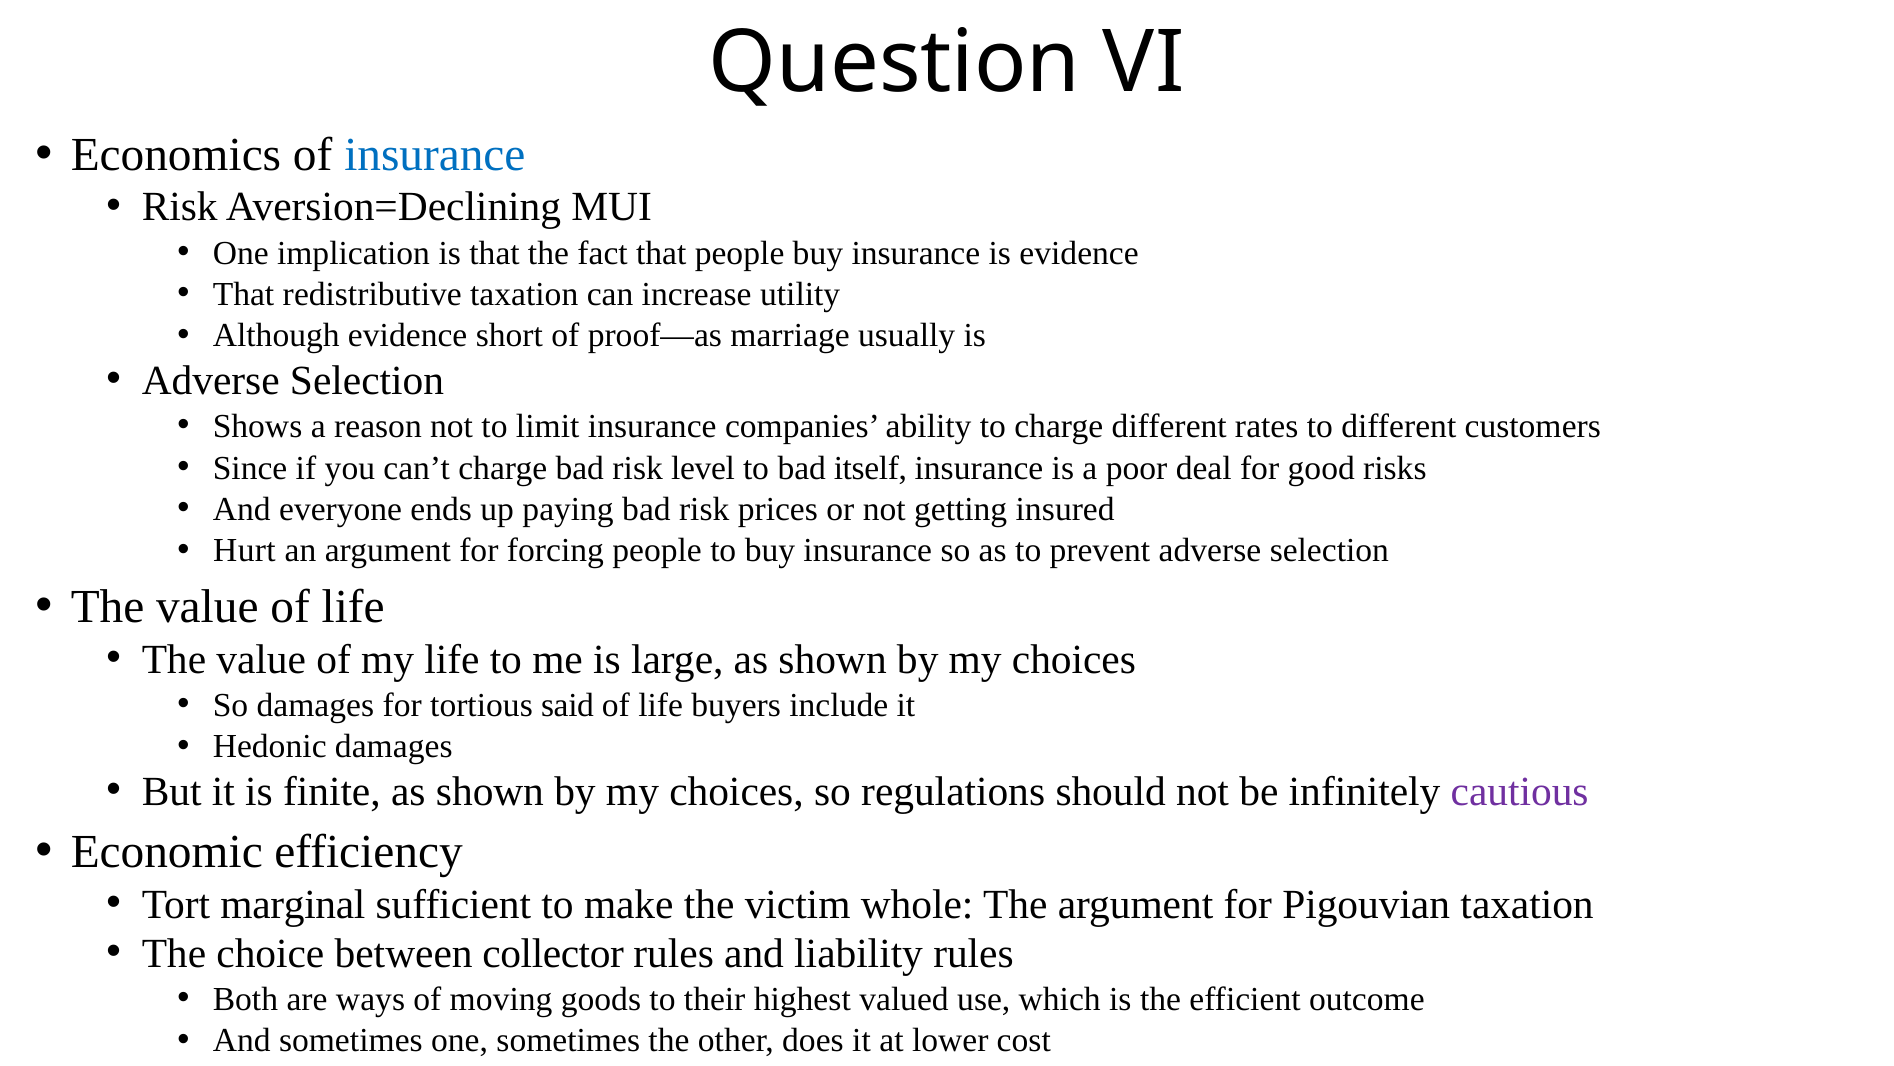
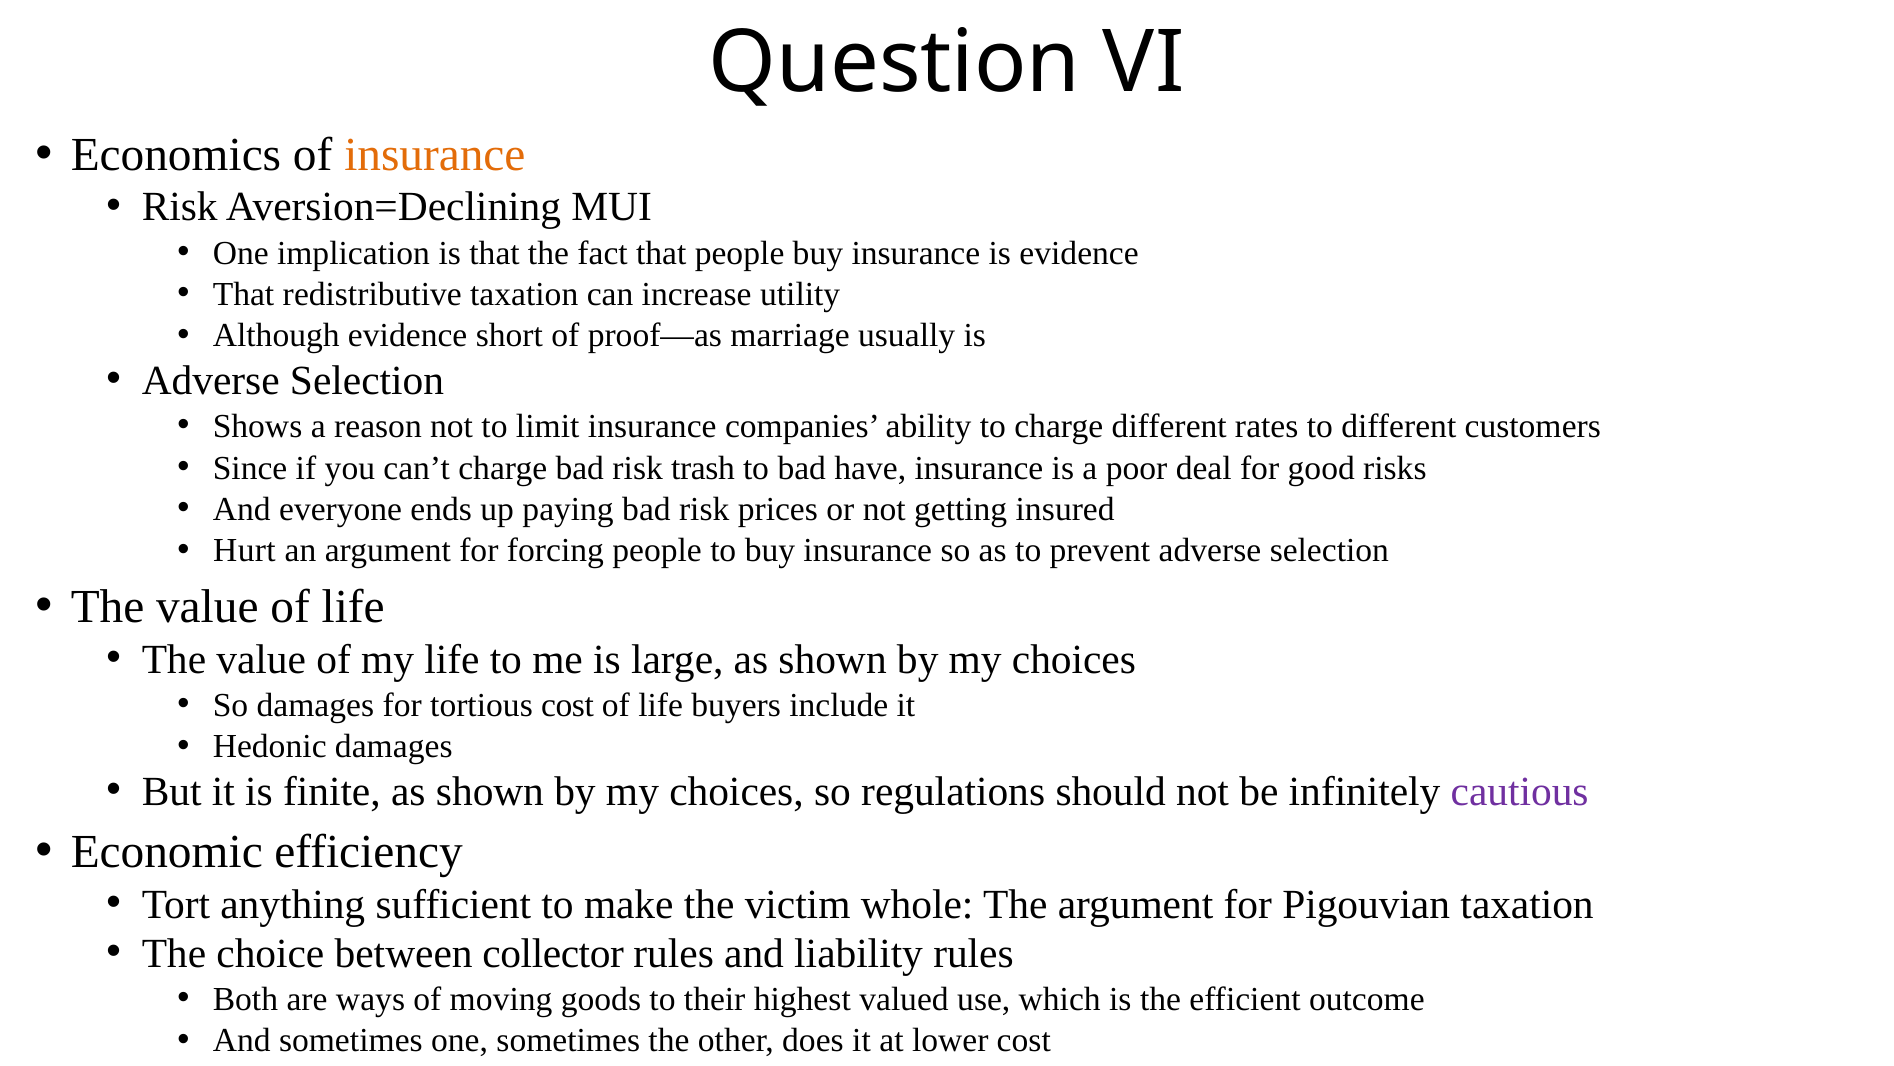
insurance at (435, 155) colour: blue -> orange
level: level -> trash
itself: itself -> have
tortious said: said -> cost
marginal: marginal -> anything
